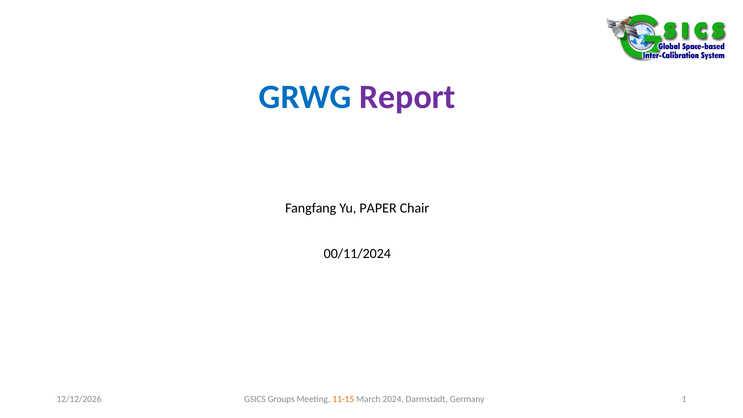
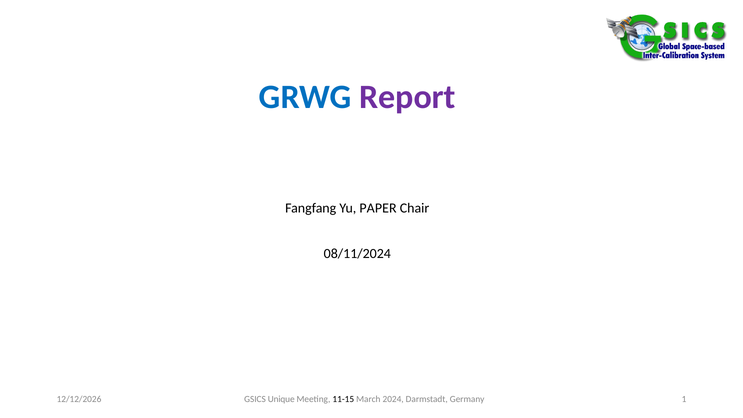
00/11/2024: 00/11/2024 -> 08/11/2024
Groups: Groups -> Unique
11-15 colour: orange -> black
